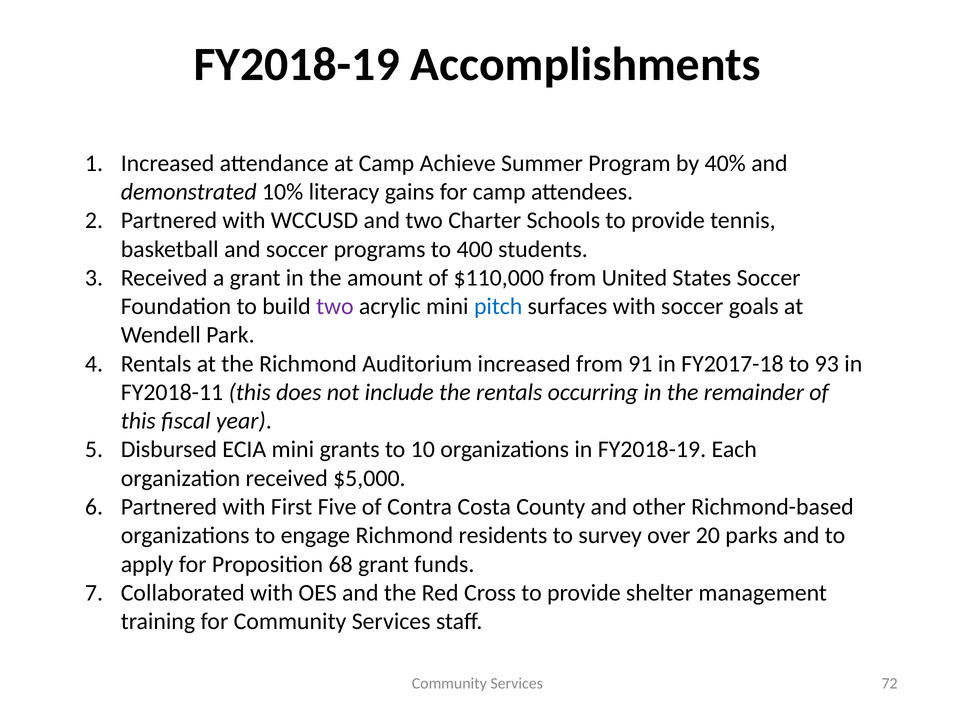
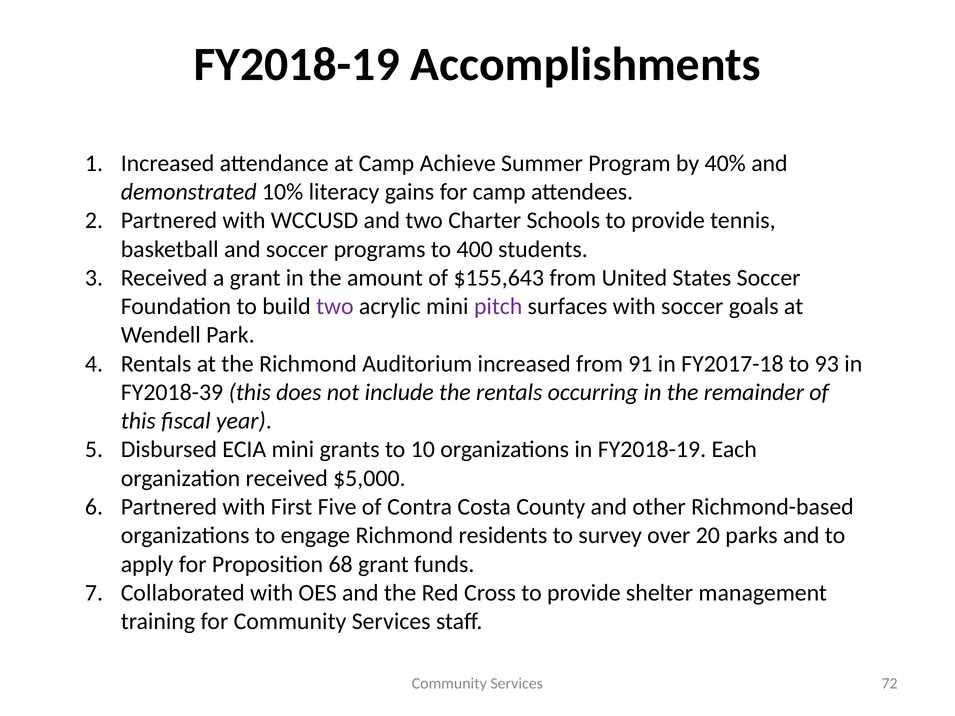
$110,000: $110,000 -> $155,643
pitch colour: blue -> purple
FY2018-11: FY2018-11 -> FY2018-39
